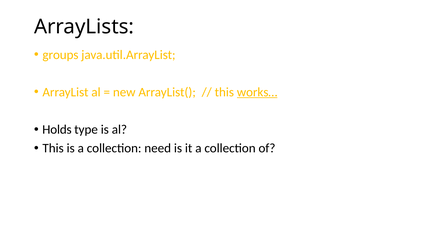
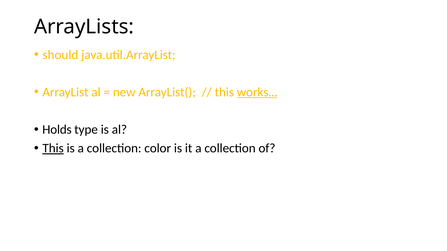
groups: groups -> should
This at (53, 149) underline: none -> present
need: need -> color
